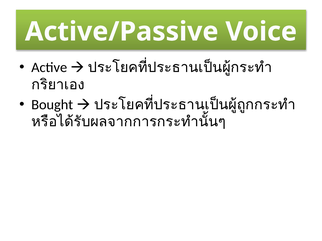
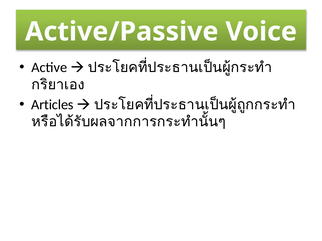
Bought: Bought -> Articles
